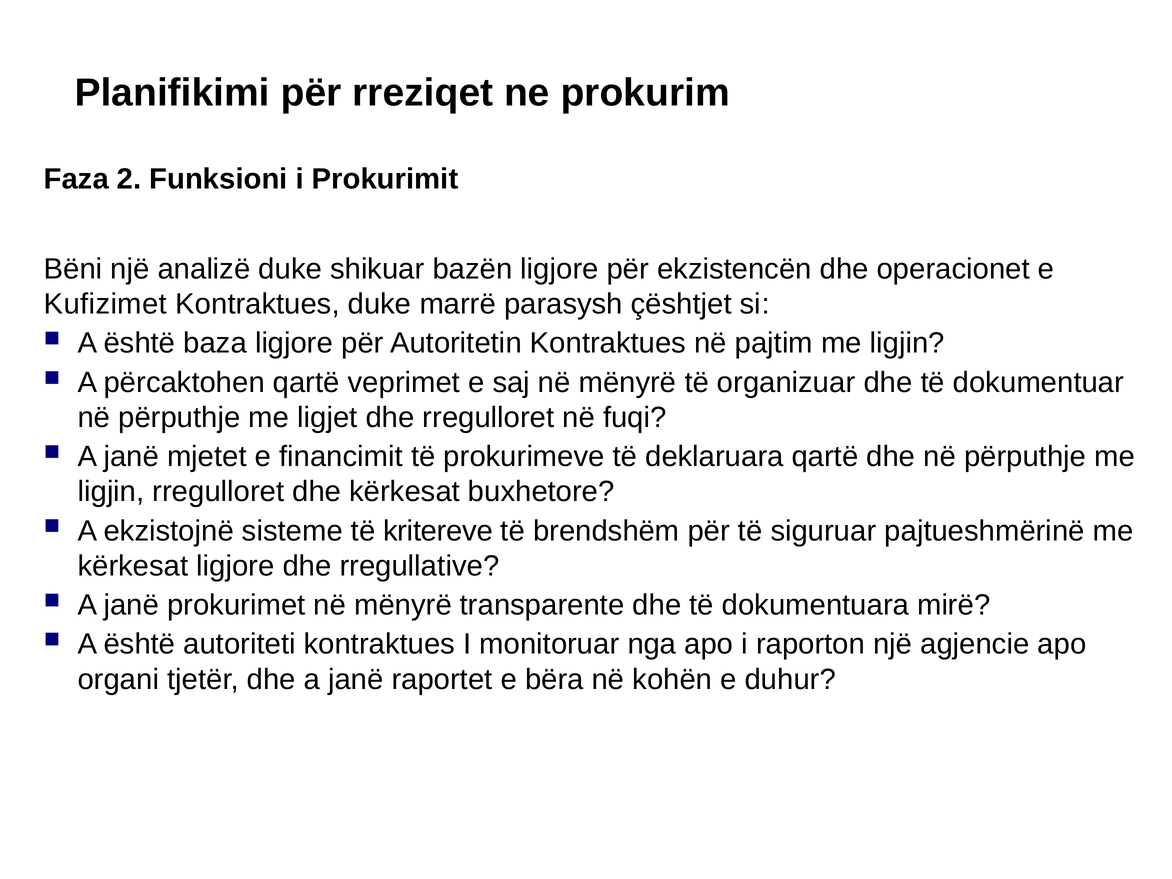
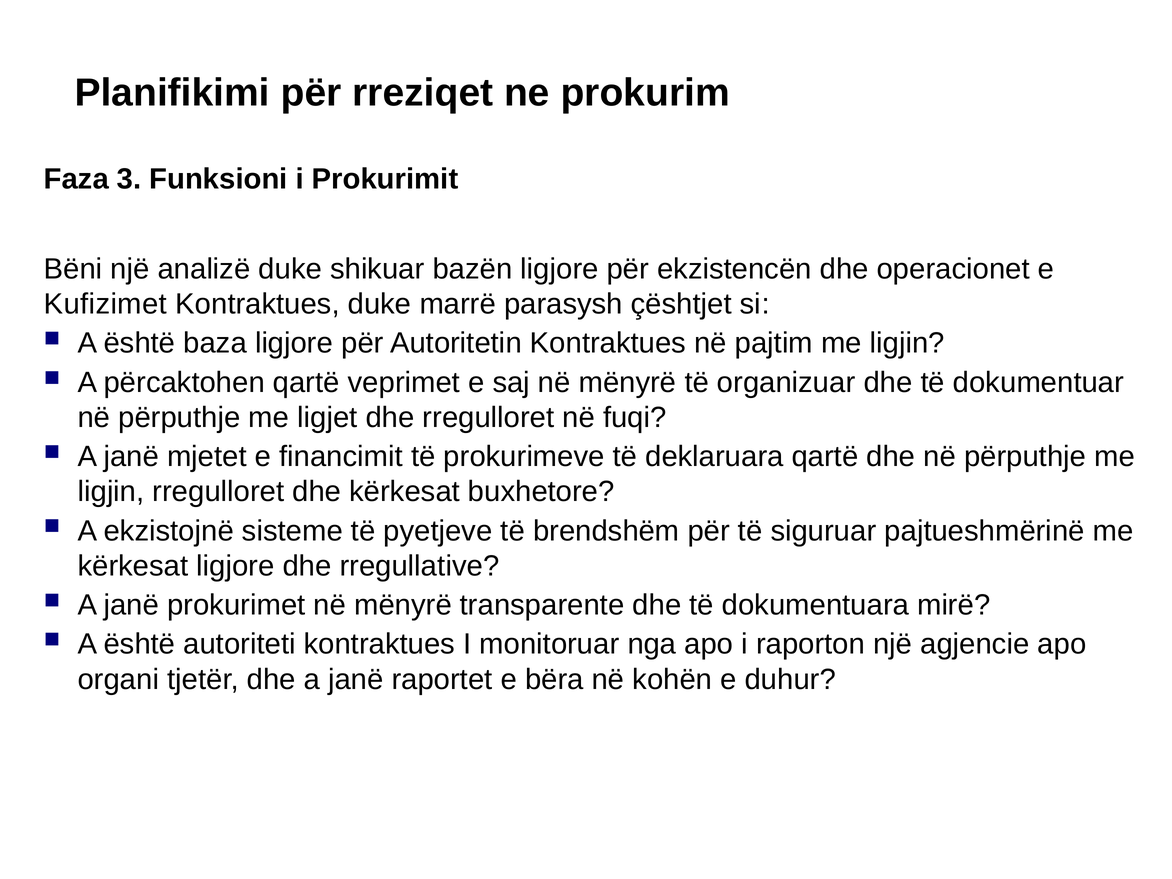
2: 2 -> 3
kritereve: kritereve -> pyetjeve
